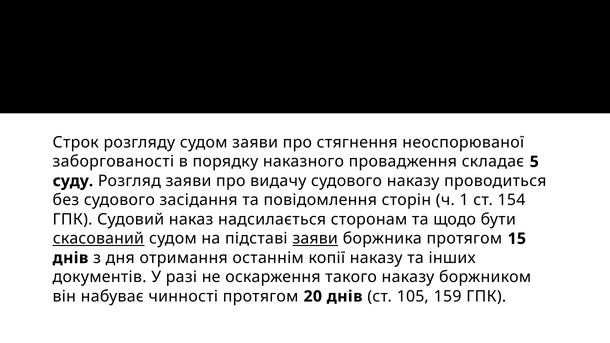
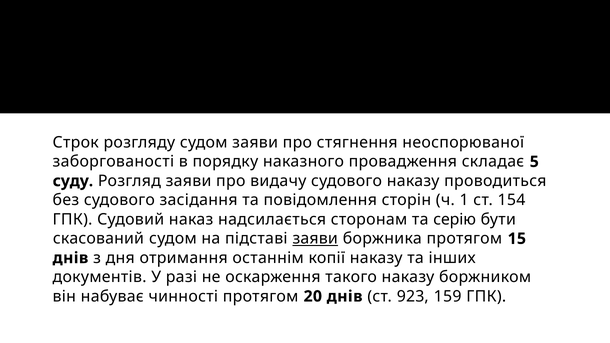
щодо: щодо -> серію
скасований underline: present -> none
105: 105 -> 923
